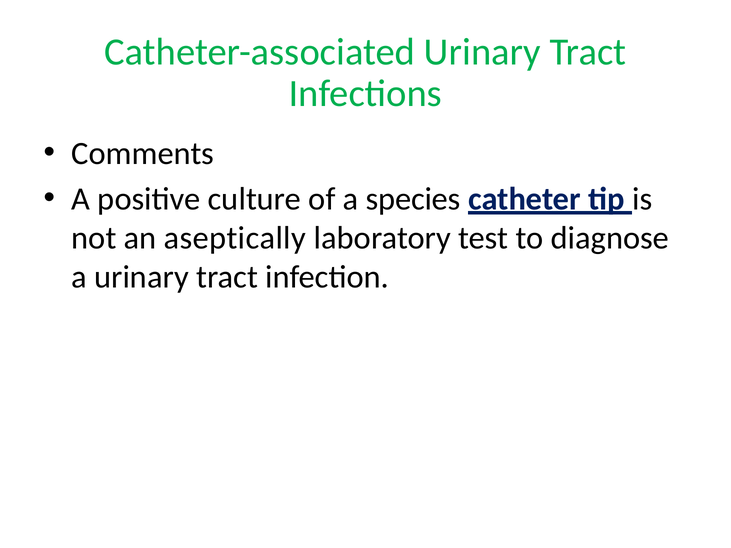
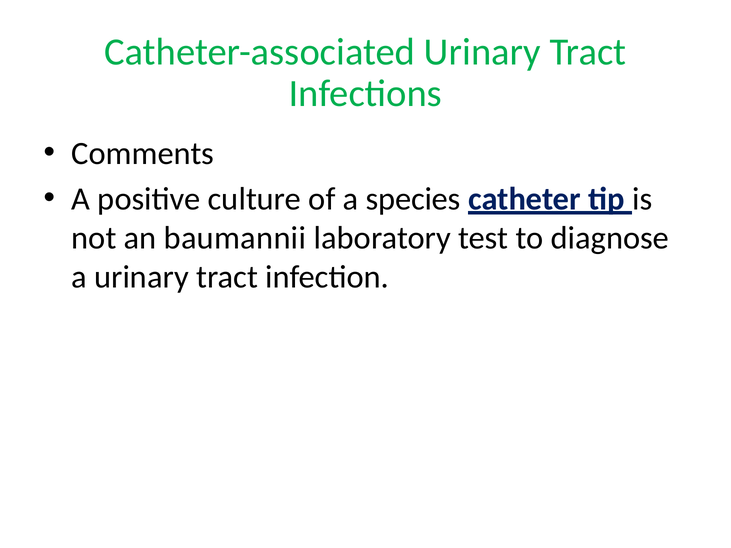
aseptically: aseptically -> baumannii
